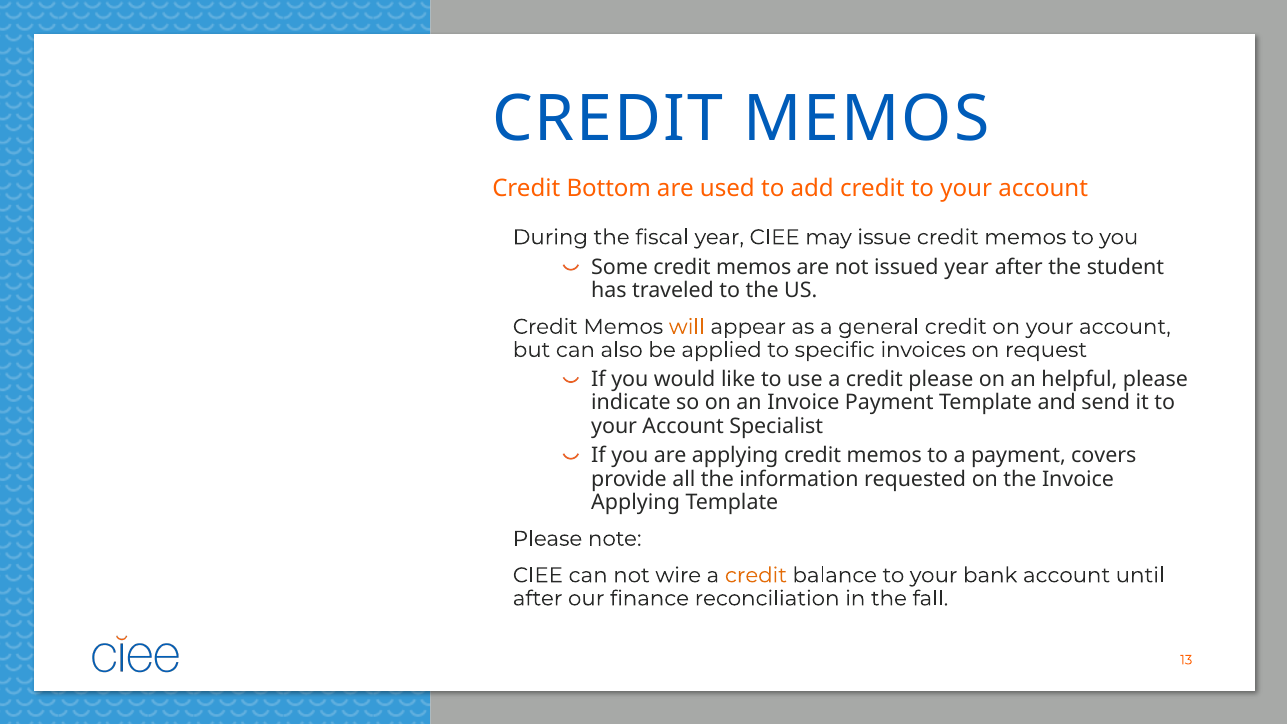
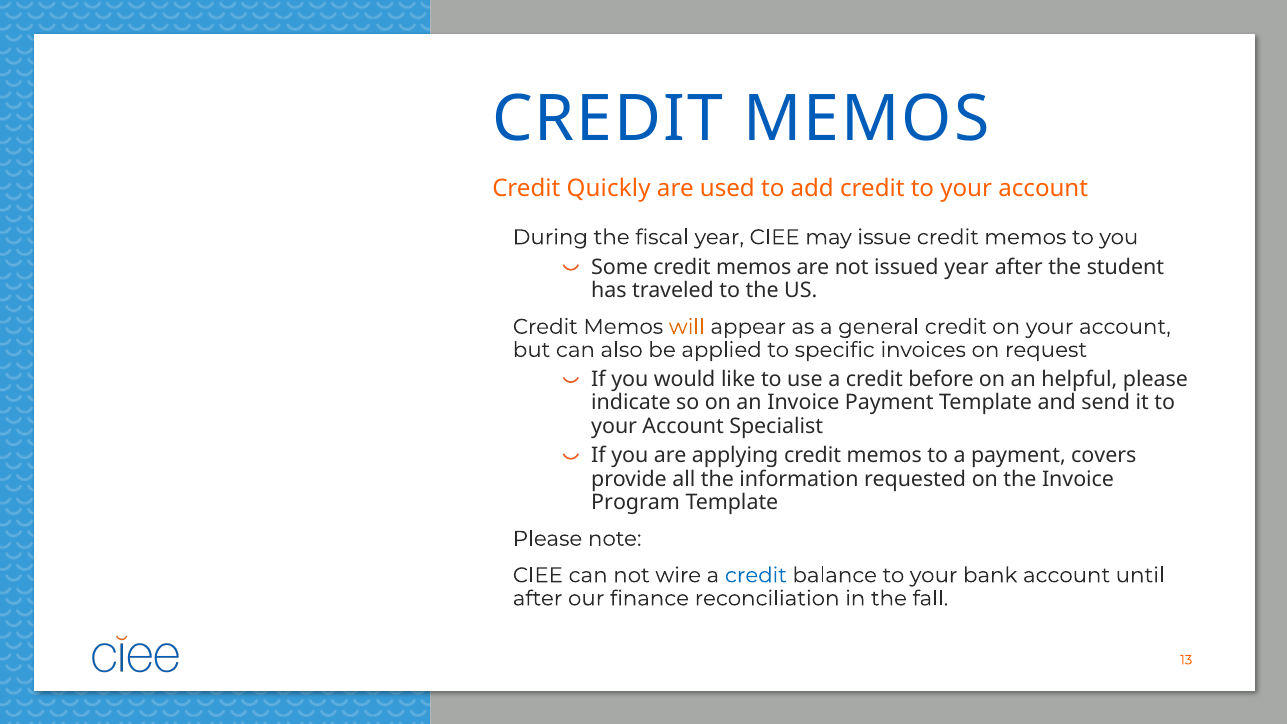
Bottom: Bottom -> Quickly
credit please: please -> before
Applying at (636, 502): Applying -> Program
credit at (756, 575) colour: orange -> blue
